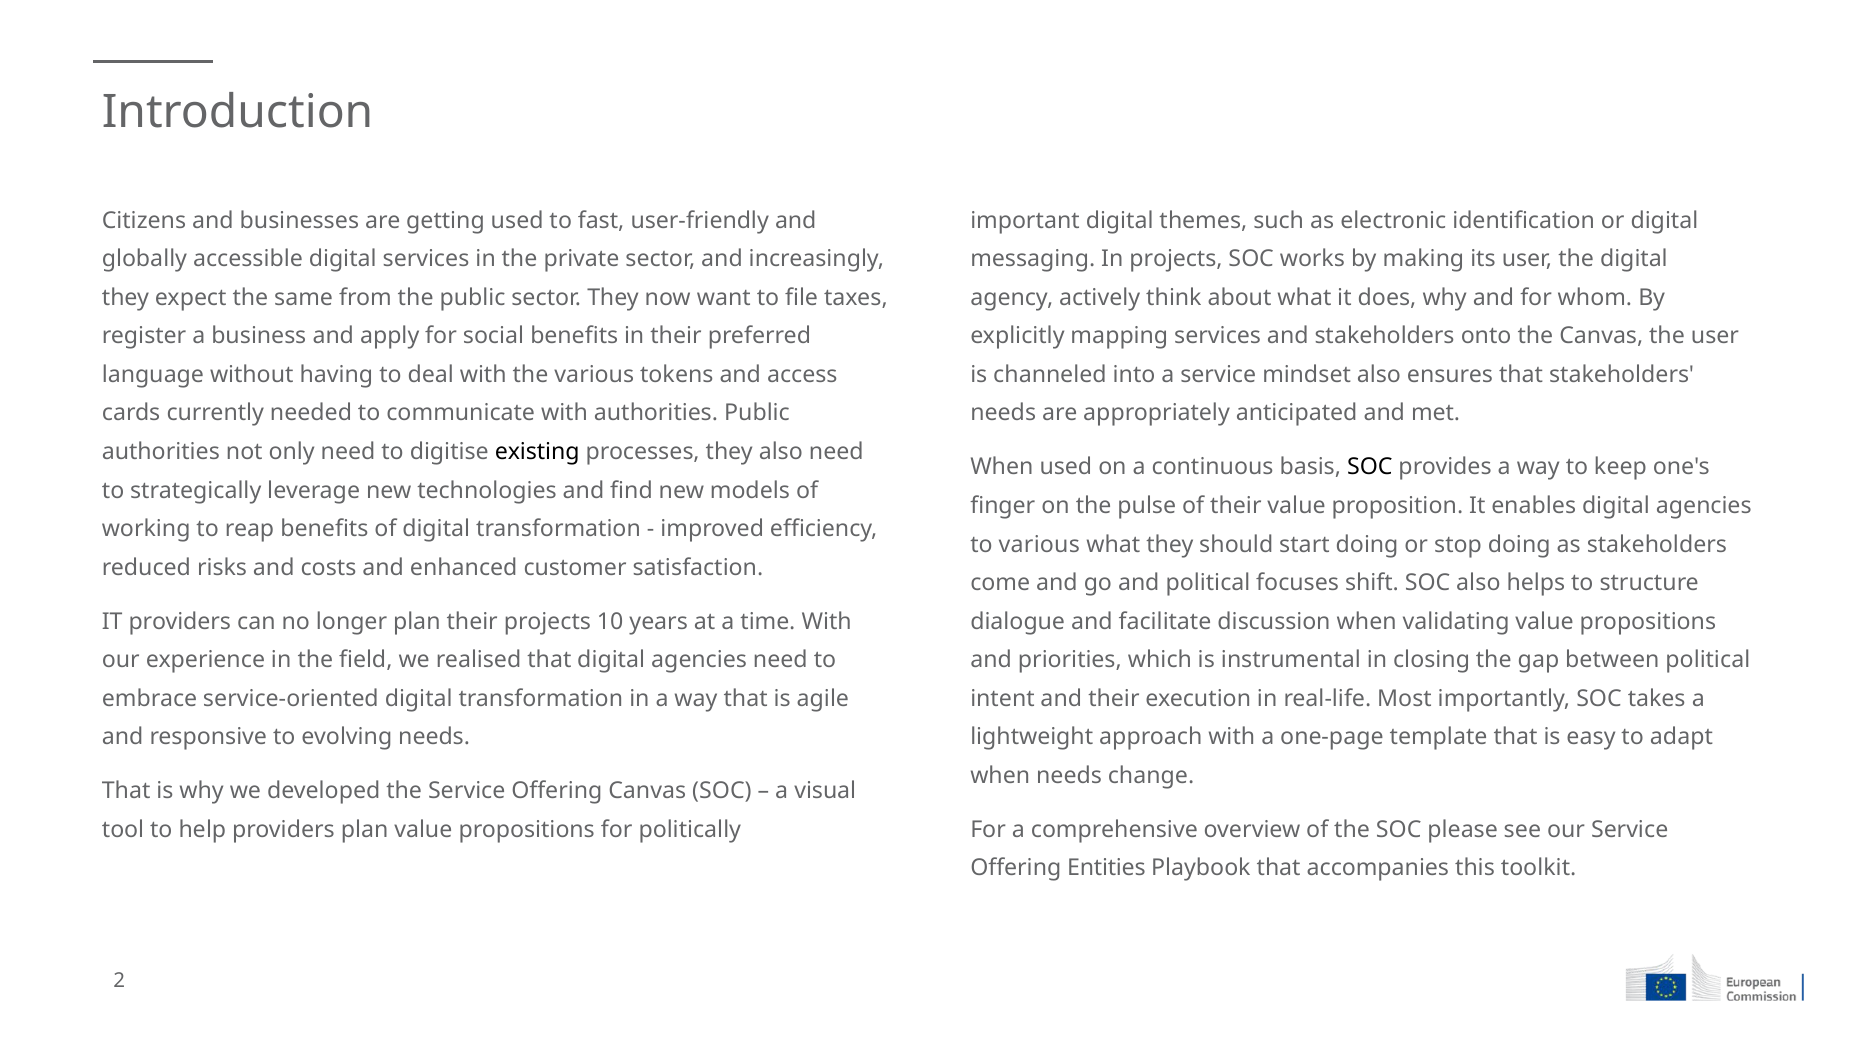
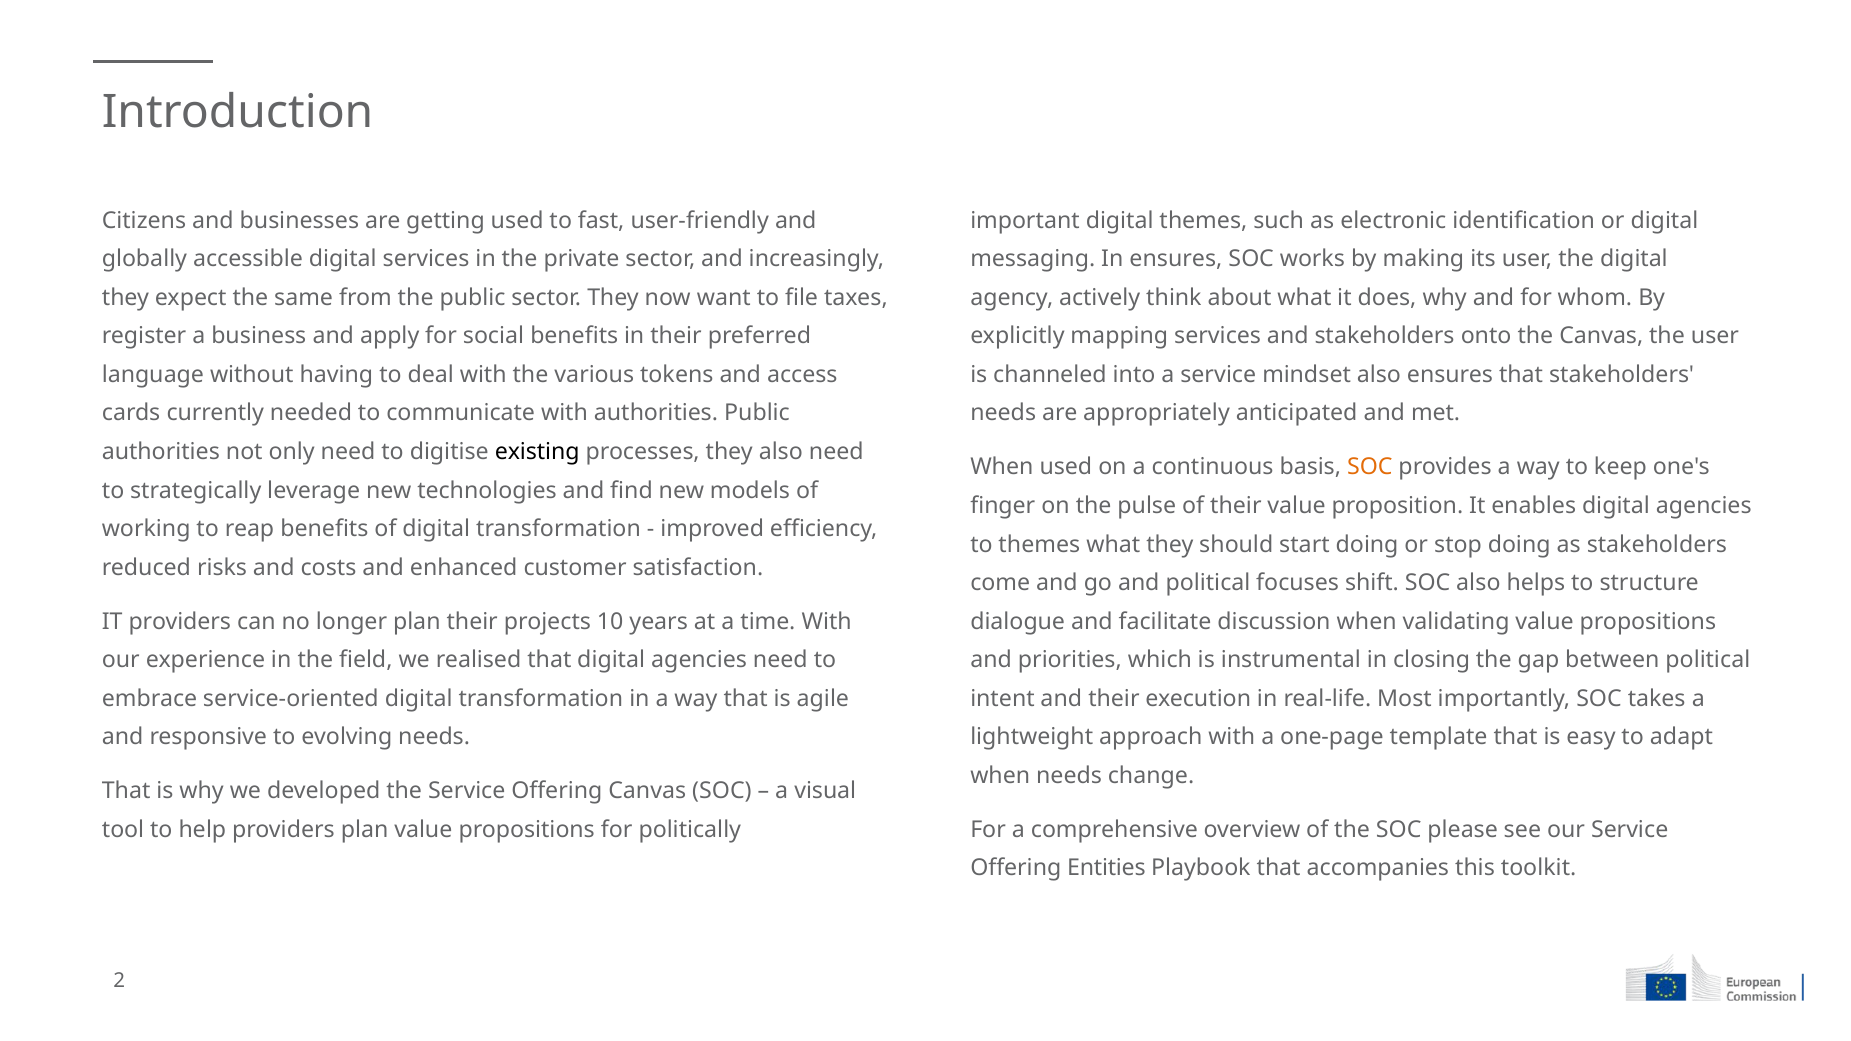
In projects: projects -> ensures
SOC at (1370, 467) colour: black -> orange
to various: various -> themes
